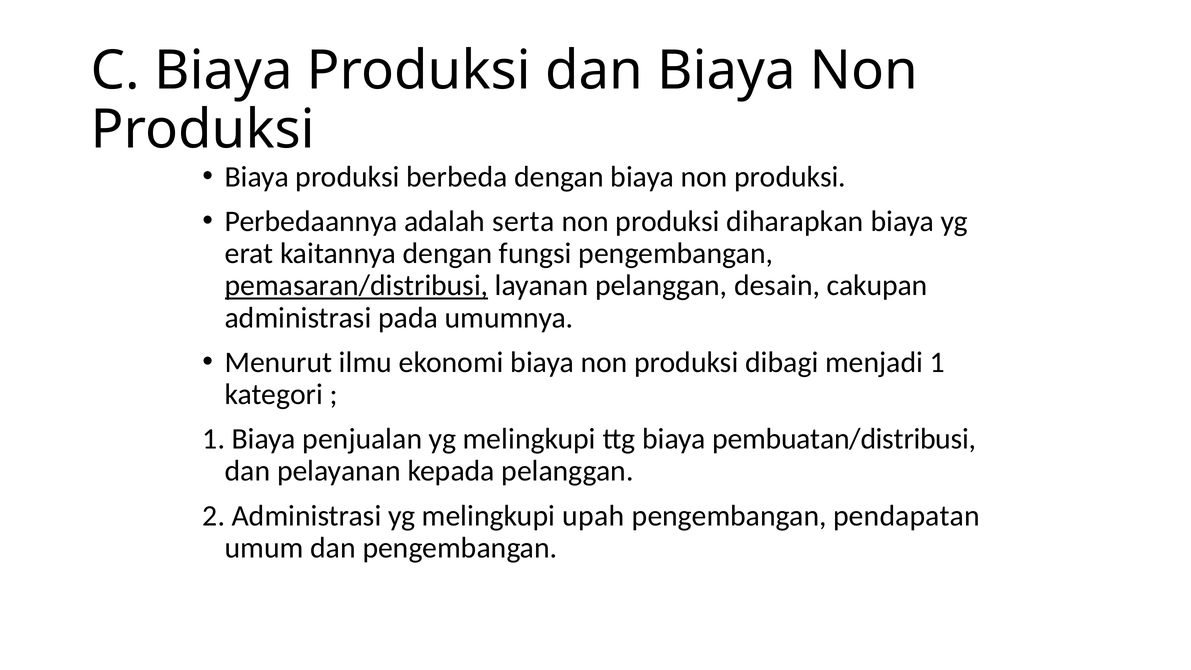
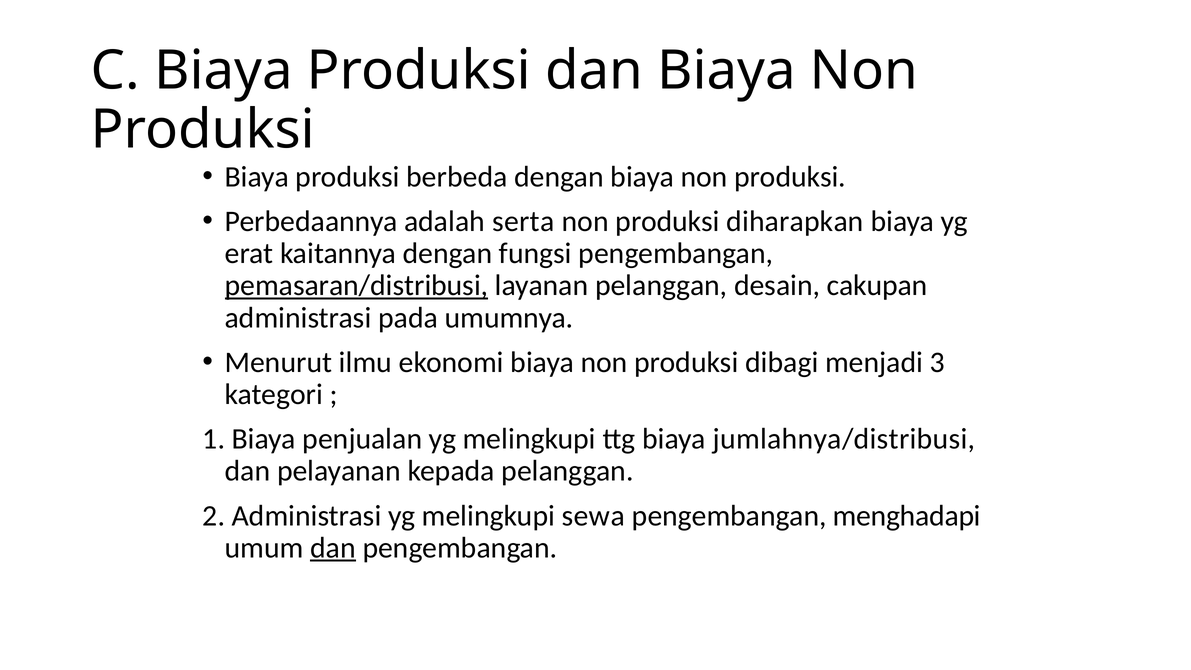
menjadi 1: 1 -> 3
pembuatan/distribusi: pembuatan/distribusi -> jumlahnya/distribusi
upah: upah -> sewa
pendapatan: pendapatan -> menghadapi
dan at (333, 548) underline: none -> present
